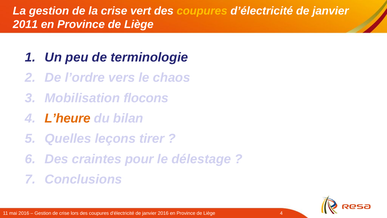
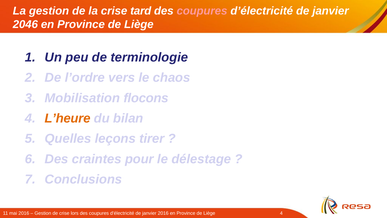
vert: vert -> tard
coupures at (202, 11) colour: yellow -> pink
2011: 2011 -> 2046
